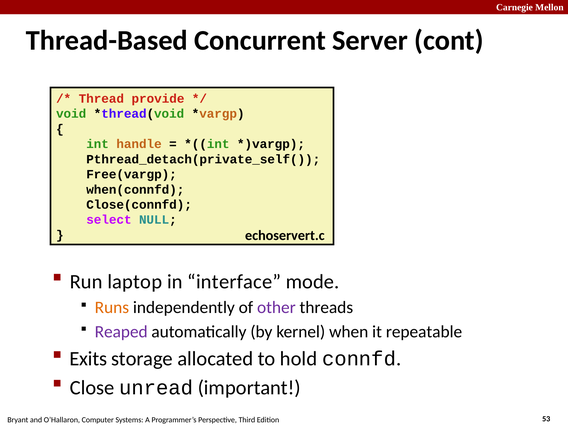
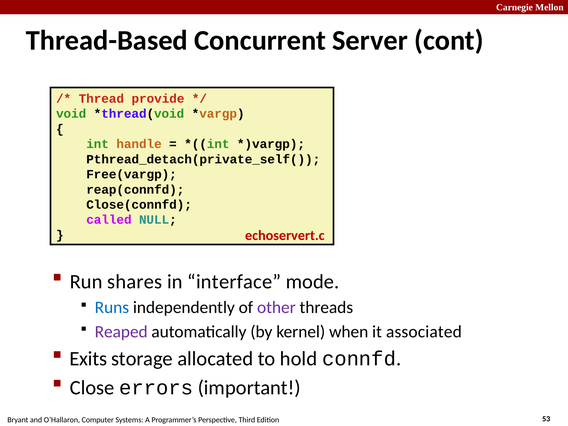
when(connfd: when(connfd -> reap(connfd
select: select -> called
echoservert.c colour: black -> red
laptop: laptop -> shares
Runs colour: orange -> blue
repeatable: repeatable -> associated
unread: unread -> errors
